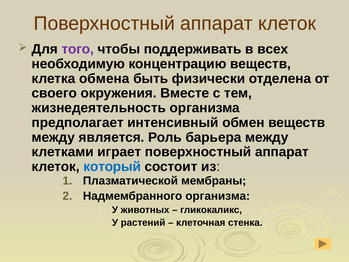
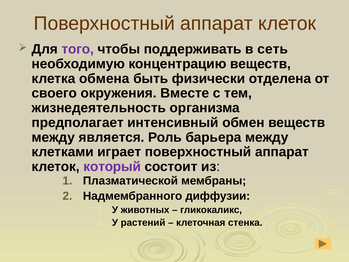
всех: всех -> сеть
который colour: blue -> purple
Надмембранного организма: организма -> диффузии
